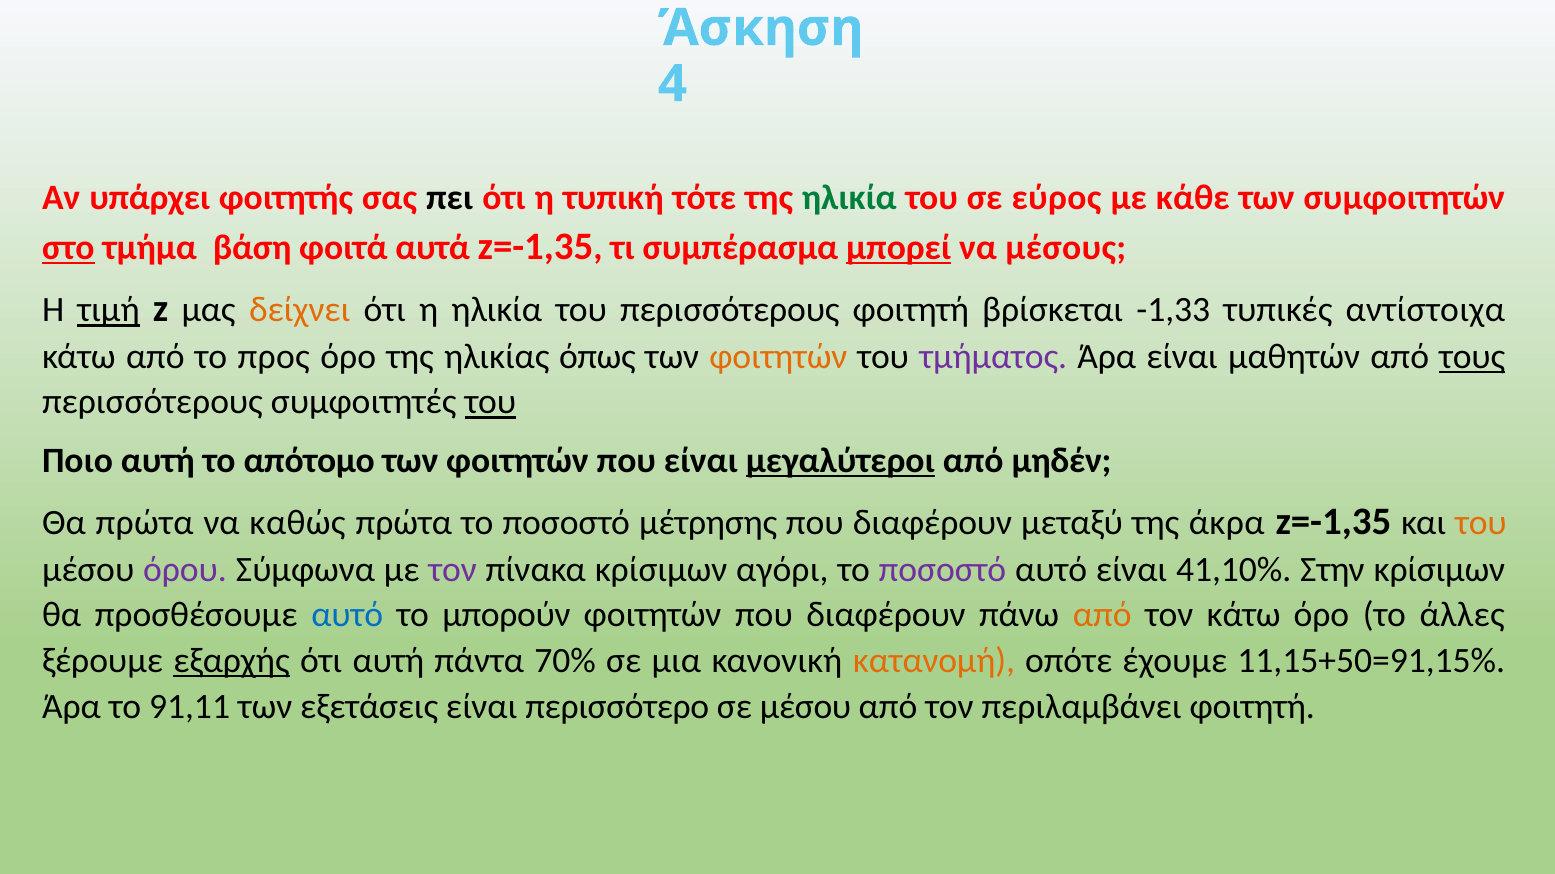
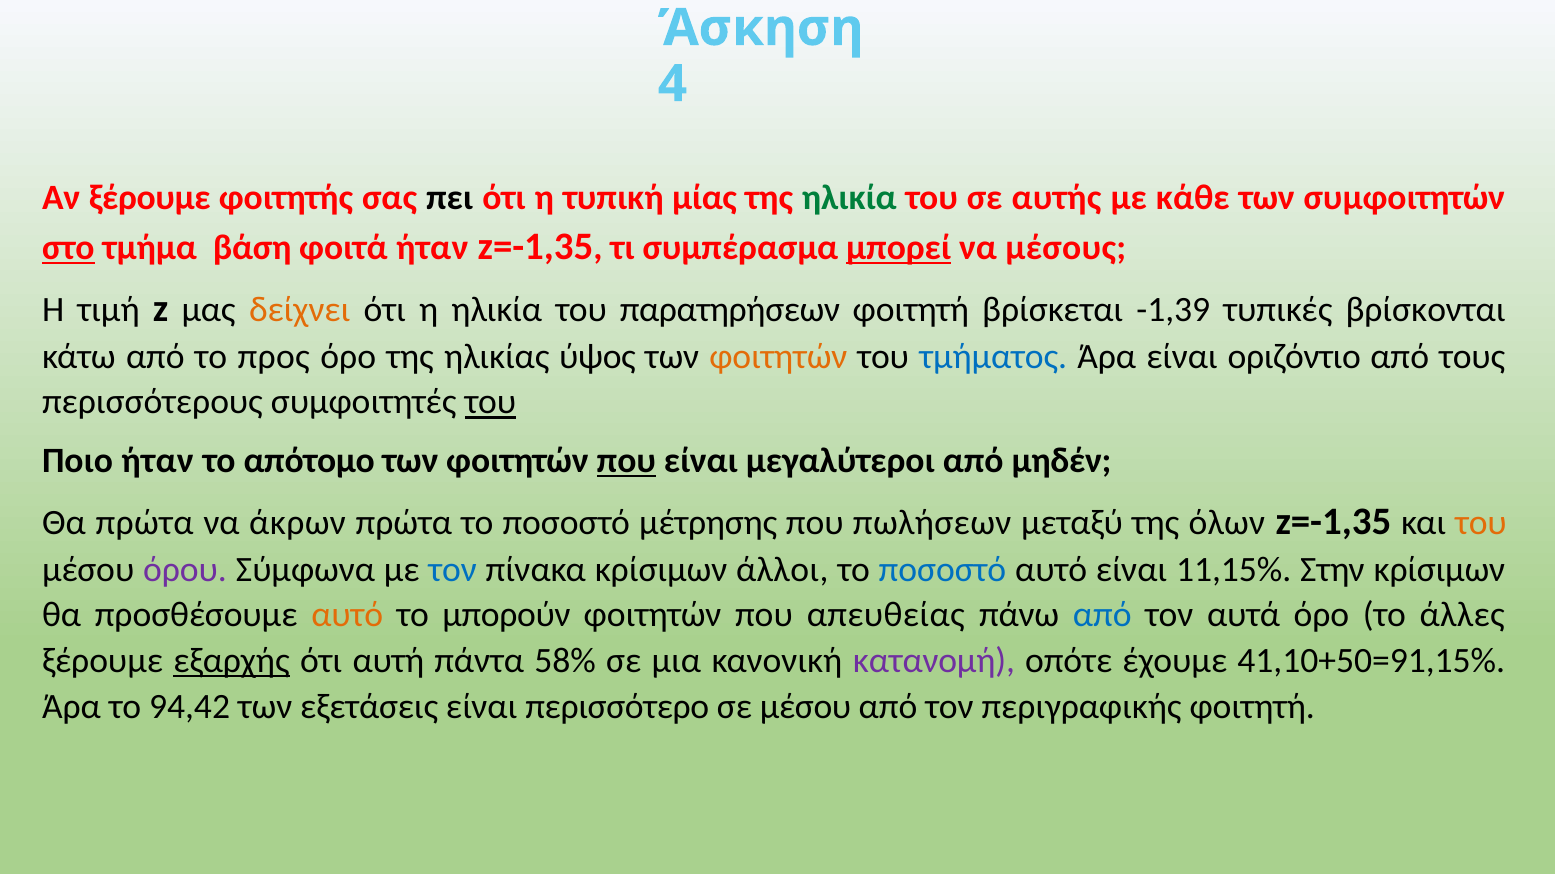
Αν υπάρχει: υπάρχει -> ξέρουμε
τότε: τότε -> μίας
εύρος: εύρος -> αυτής
φοιτά αυτά: αυτά -> ήταν
τιμή underline: present -> none
του περισσότερους: περισσότερους -> παρατηρήσεων
-1,33: -1,33 -> -1,39
αντίστοιχα: αντίστοιχα -> βρίσκονται
όπως: όπως -> ύψος
τμήματος colour: purple -> blue
μαθητών: μαθητών -> οριζόντιο
τους underline: present -> none
Ποιο αυτή: αυτή -> ήταν
που at (626, 461) underline: none -> present
μεγαλύτεροι underline: present -> none
καθώς: καθώς -> άκρων
διαφέρουν at (932, 523): διαφέρουν -> πωλήσεων
άκρα: άκρα -> όλων
τον at (453, 570) colour: purple -> blue
αγόρι: αγόρι -> άλλοι
ποσοστό at (943, 570) colour: purple -> blue
41,10%: 41,10% -> 11,15%
αυτό at (347, 616) colour: blue -> orange
φοιτητών που διαφέρουν: διαφέρουν -> απευθείας
από at (1102, 616) colour: orange -> blue
τον κάτω: κάτω -> αυτά
70%: 70% -> 58%
κατανομή colour: orange -> purple
11,15+50=91,15%: 11,15+50=91,15% -> 41,10+50=91,15%
91,11: 91,11 -> 94,42
περιλαμβάνει: περιλαμβάνει -> περιγραφικής
